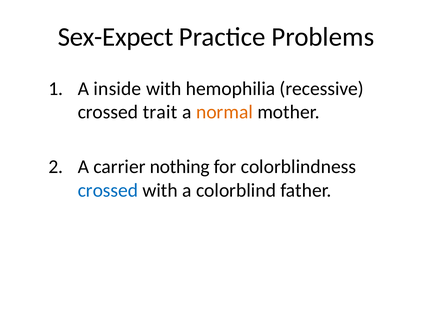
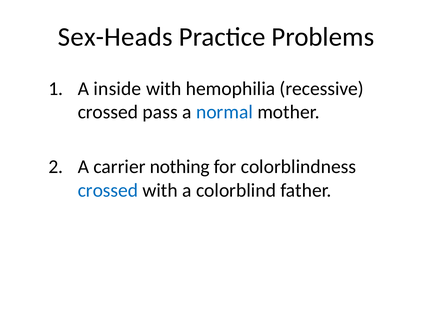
Sex-Expect: Sex-Expect -> Sex-Heads
trait: trait -> pass
normal colour: orange -> blue
